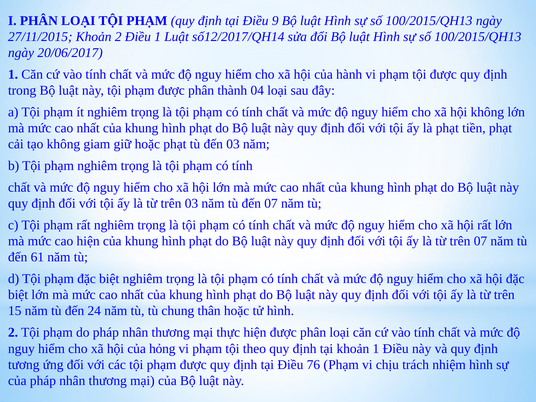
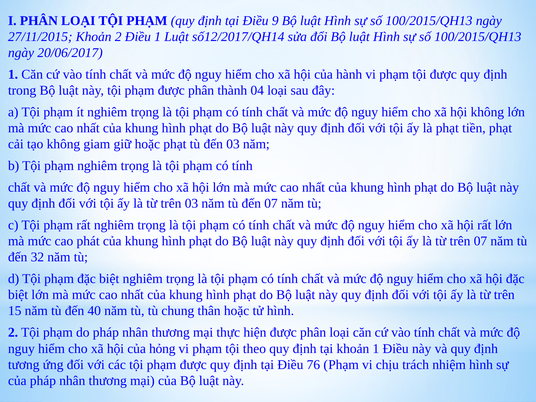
cao hiện: hiện -> phát
61: 61 -> 32
24: 24 -> 40
